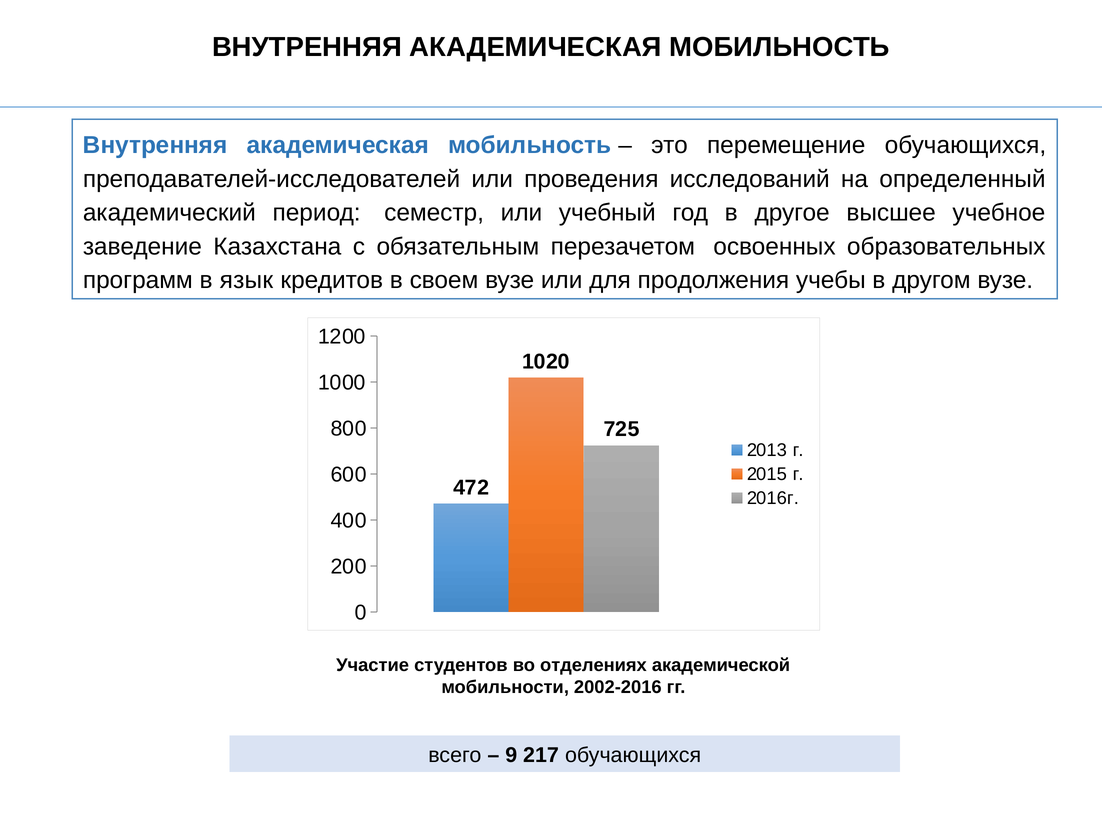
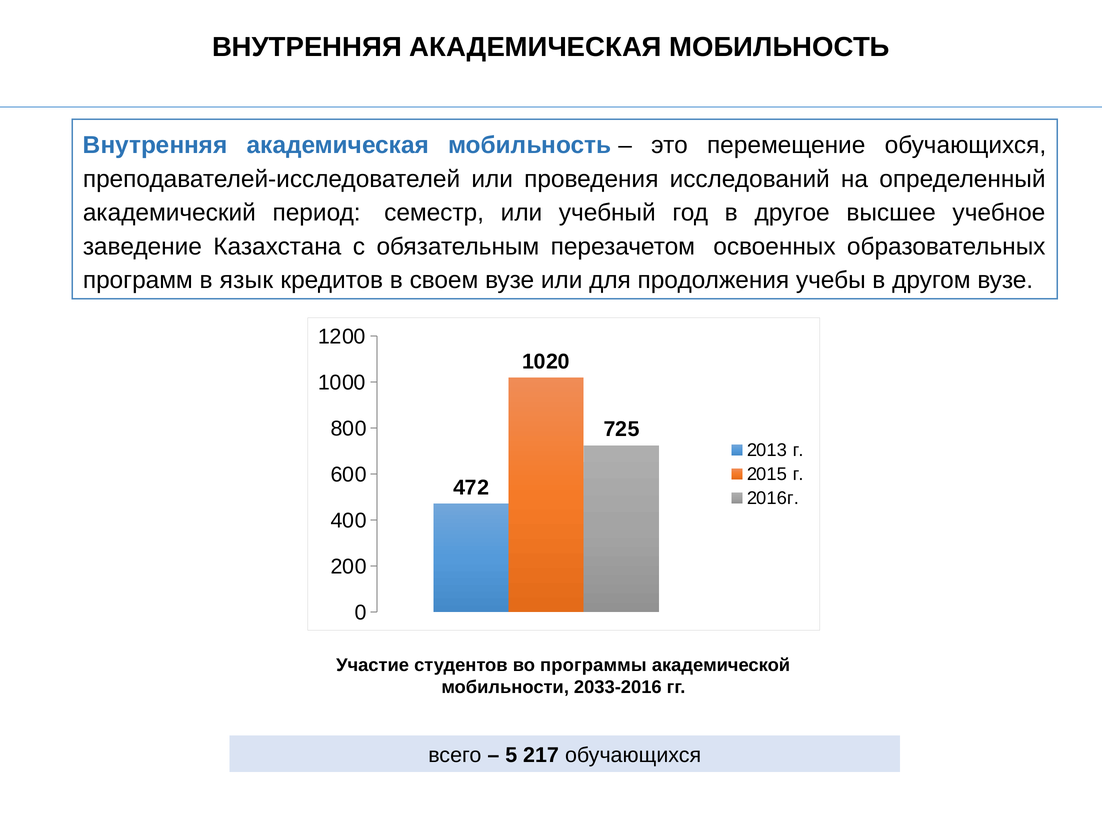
отделениях: отделениях -> программы
2002-2016: 2002-2016 -> 2033-2016
9: 9 -> 5
